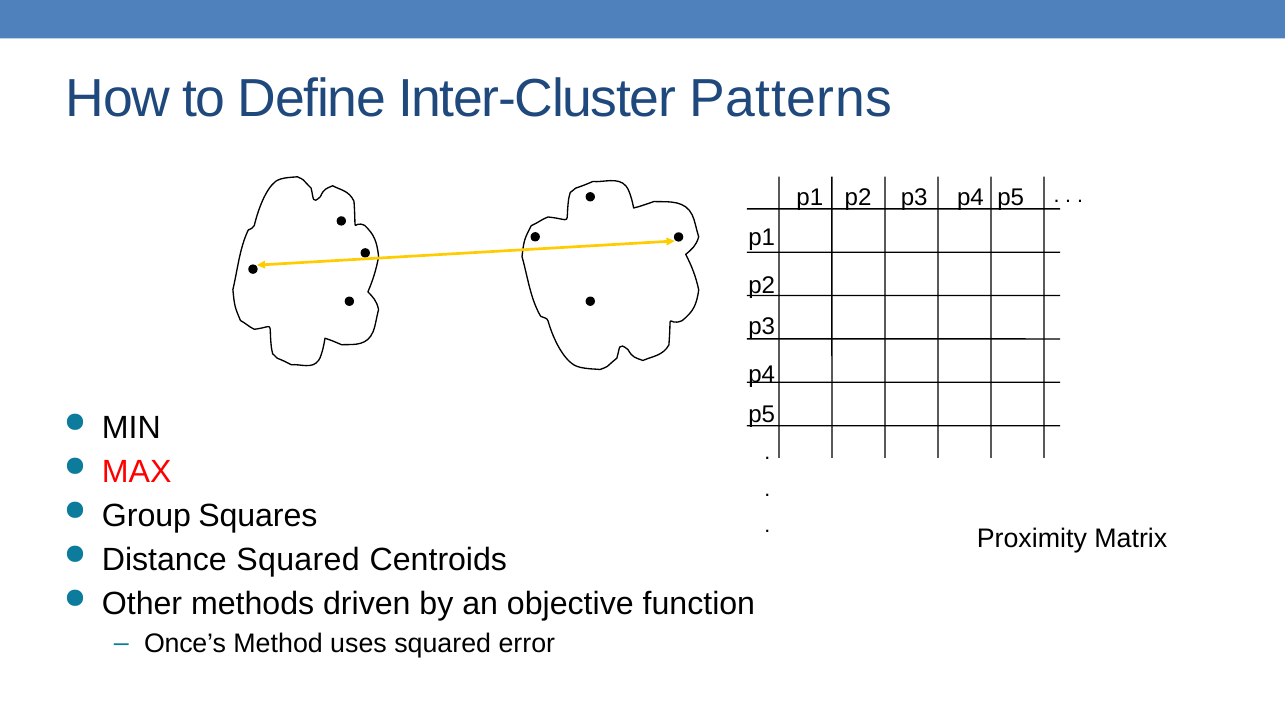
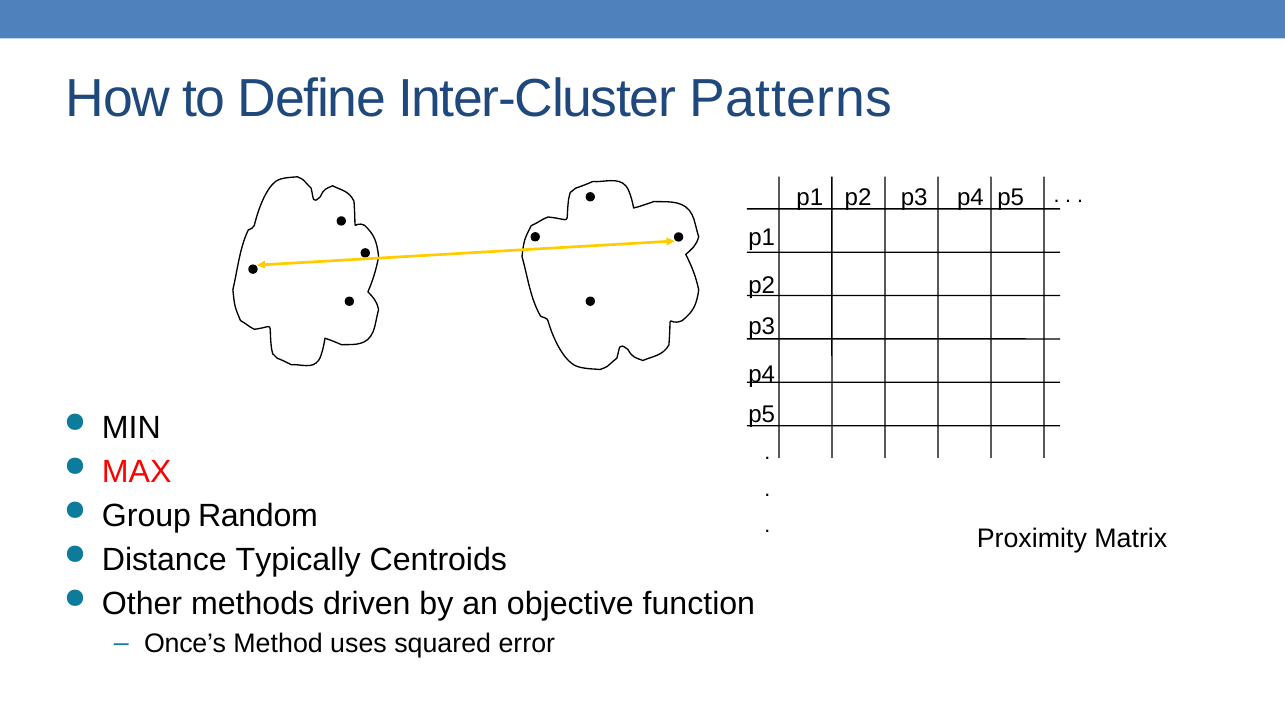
Squares: Squares -> Random
Distance Squared: Squared -> Typically
